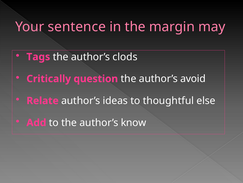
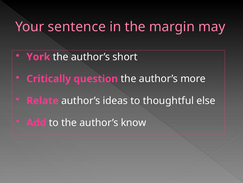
Tags: Tags -> York
clods: clods -> short
avoid: avoid -> more
